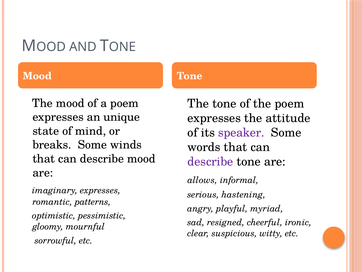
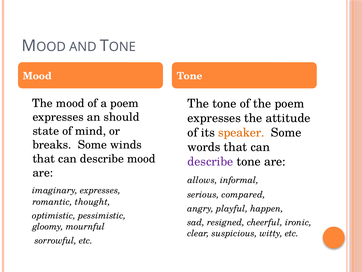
unique: unique -> should
speaker colour: purple -> orange
hastening: hastening -> compared
patterns: patterns -> thought
myriad: myriad -> happen
